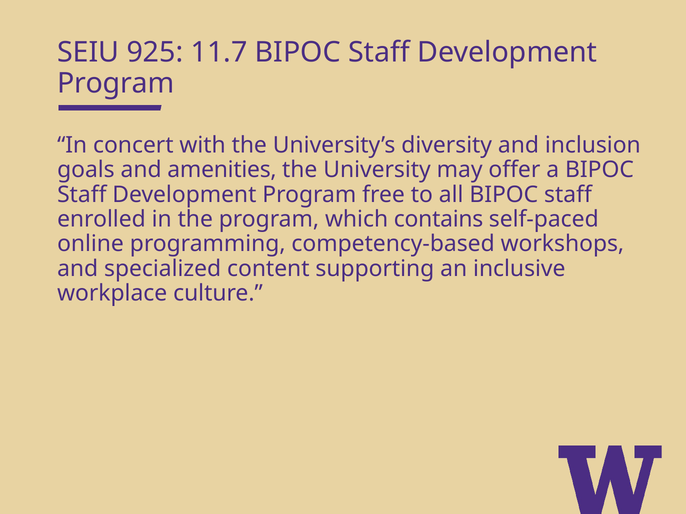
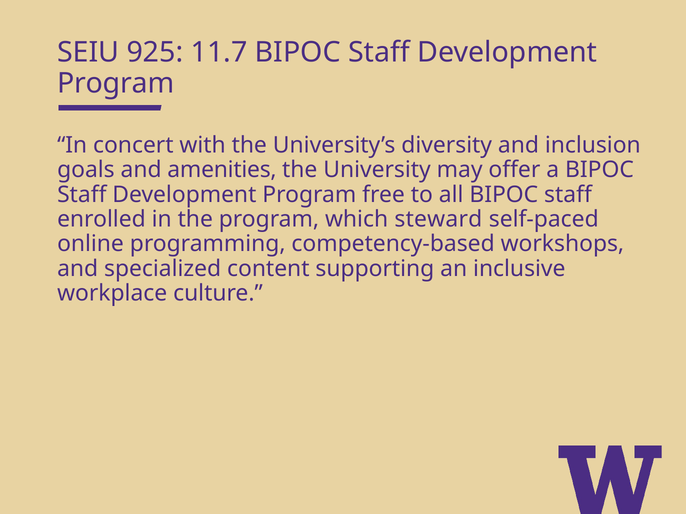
contains: contains -> steward
